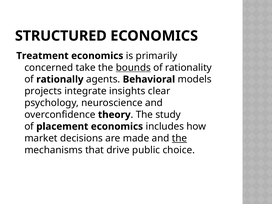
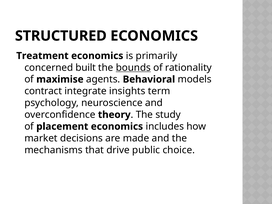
take: take -> built
rationally: rationally -> maximise
projects: projects -> contract
clear: clear -> term
the at (179, 138) underline: present -> none
